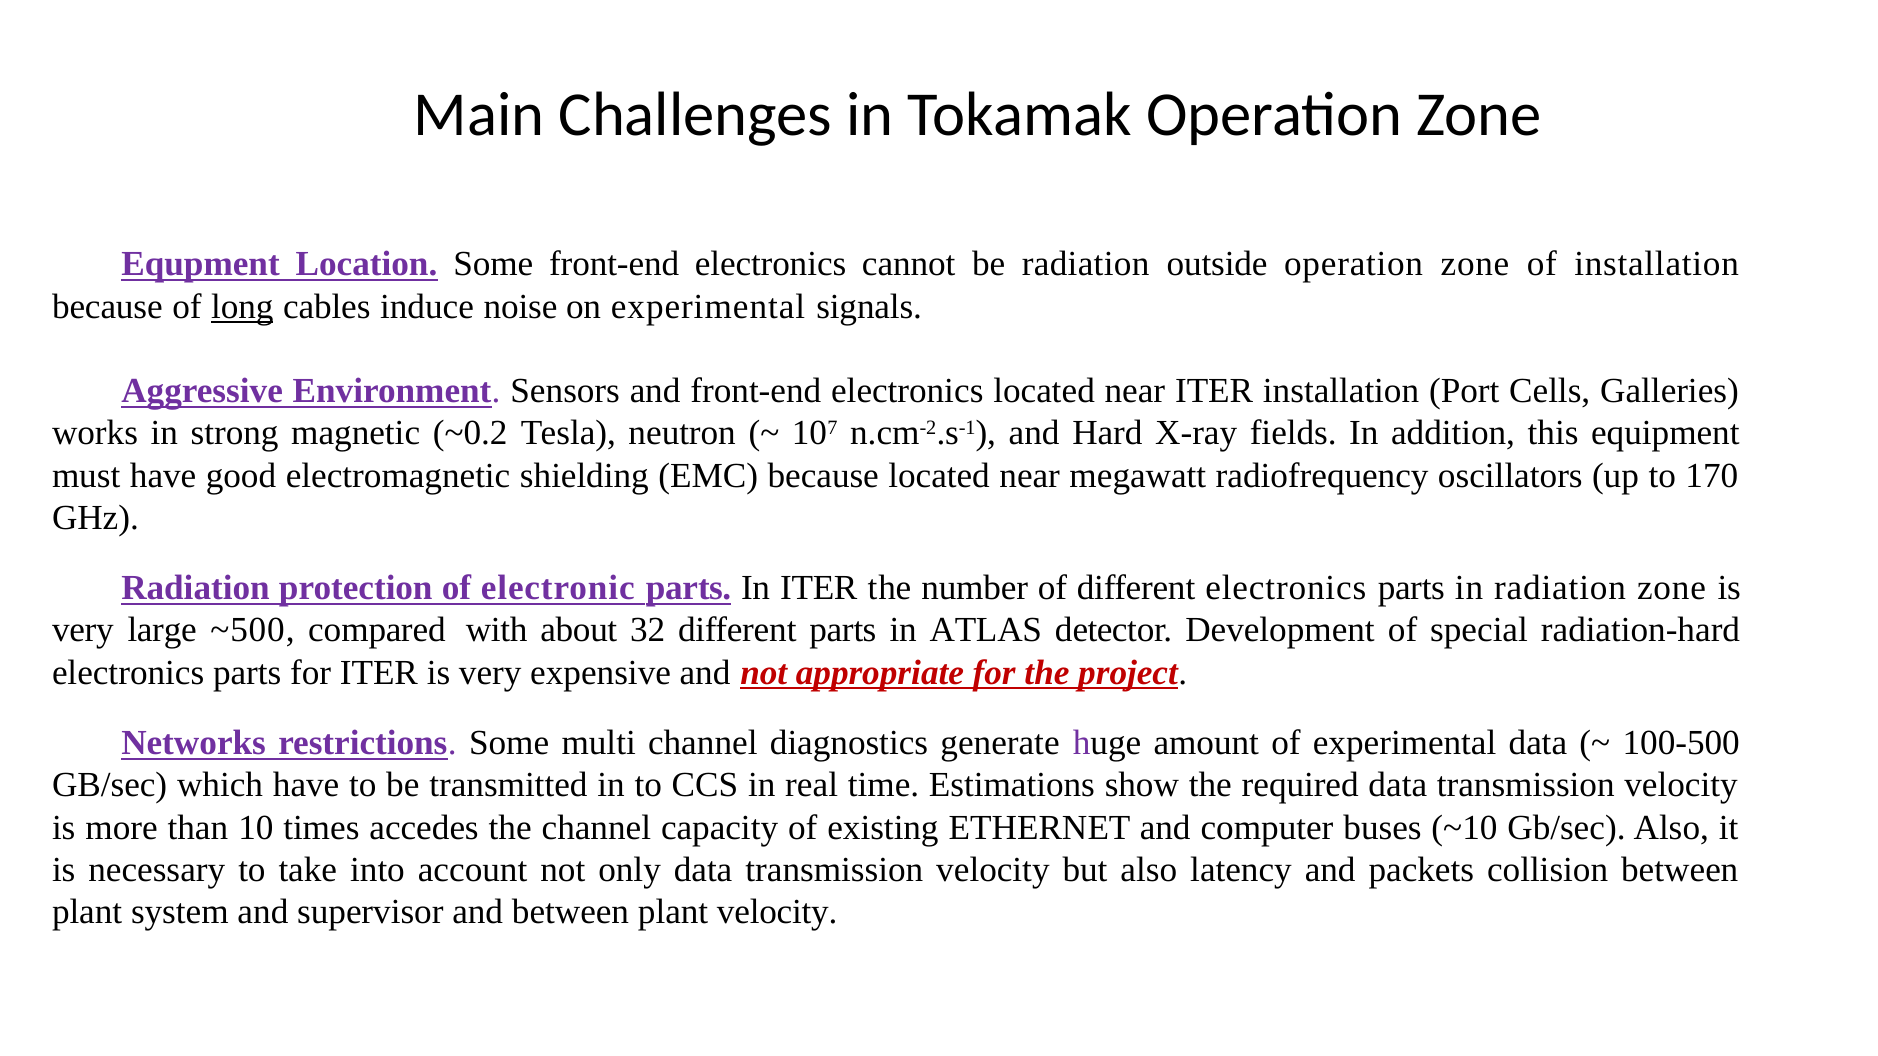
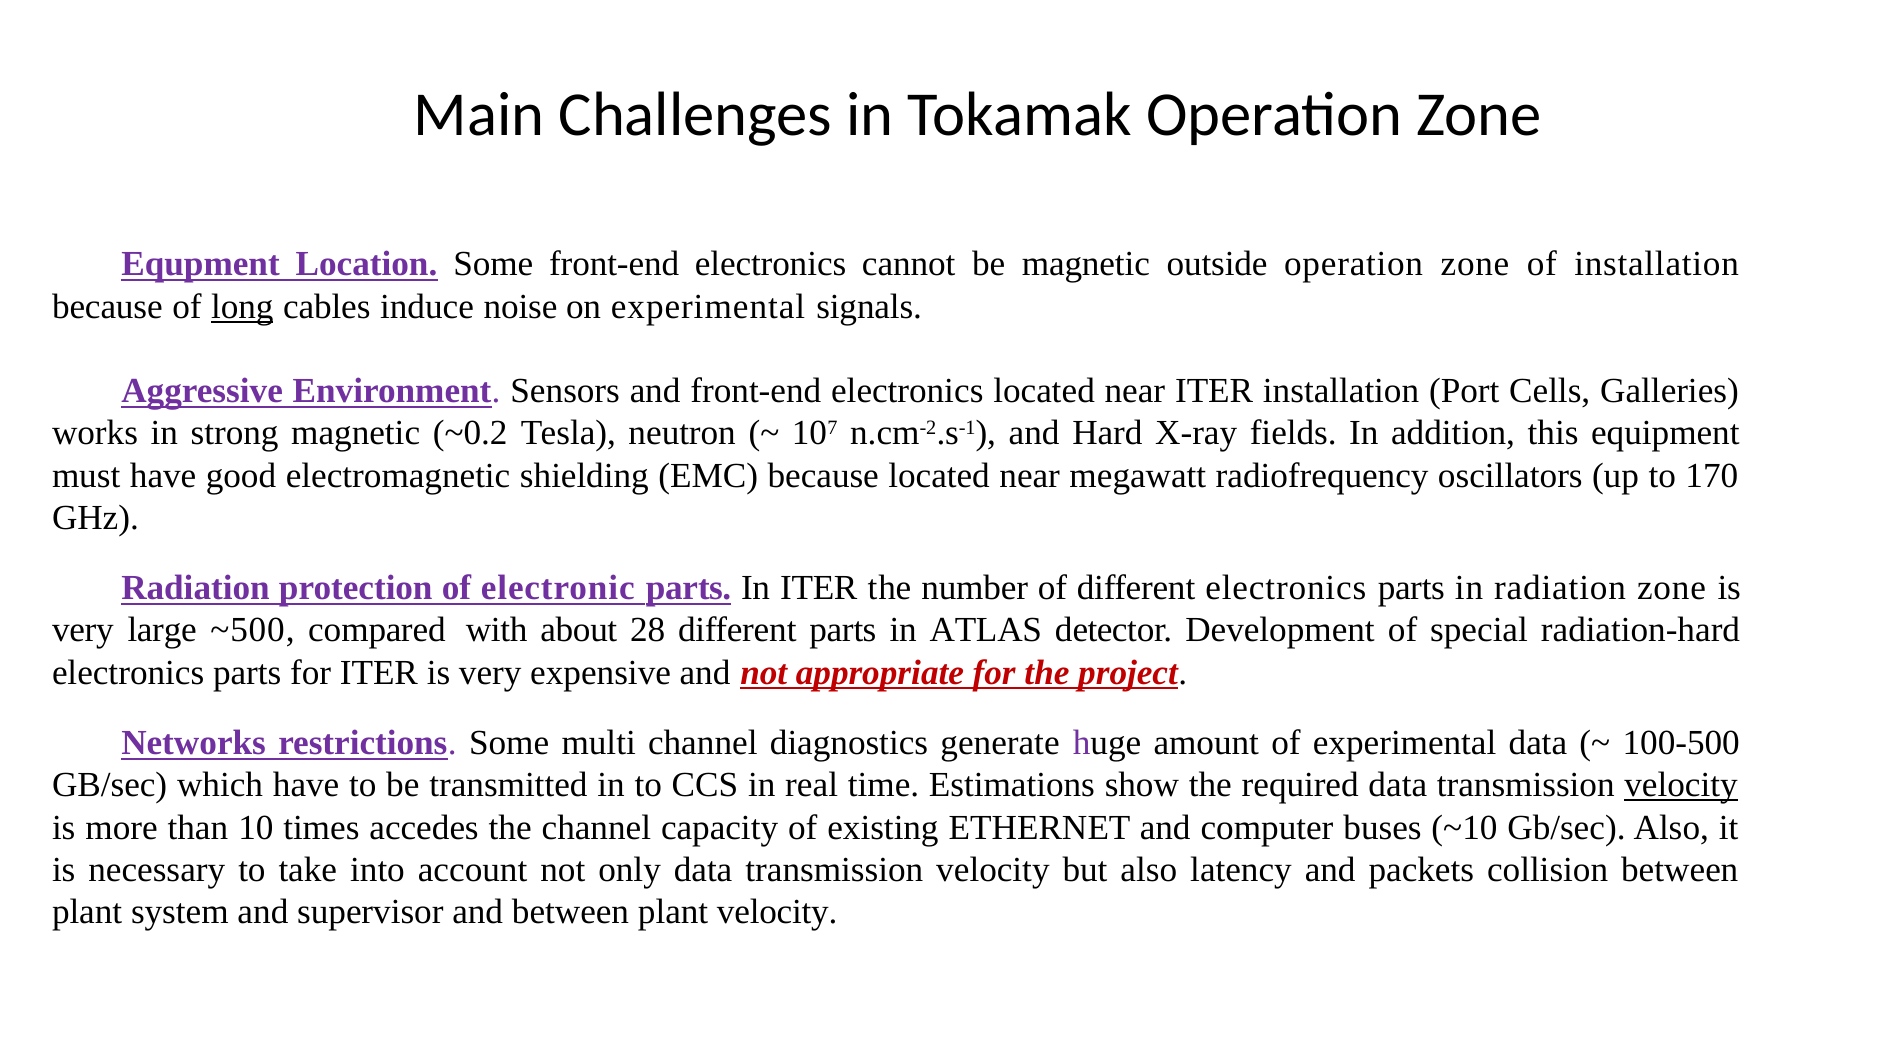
be radiation: radiation -> magnetic
32: 32 -> 28
velocity at (1681, 786) underline: none -> present
